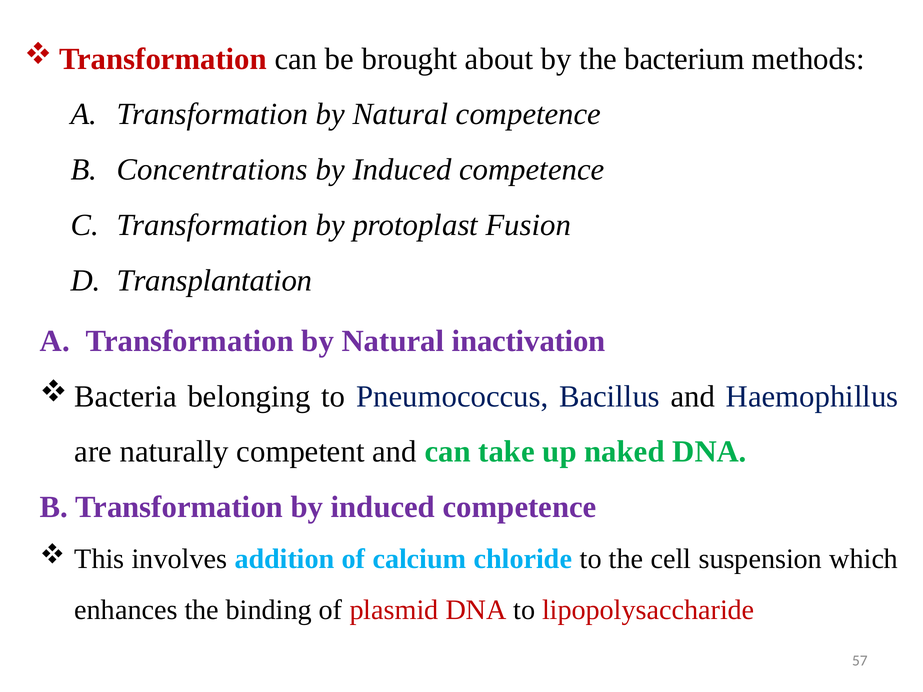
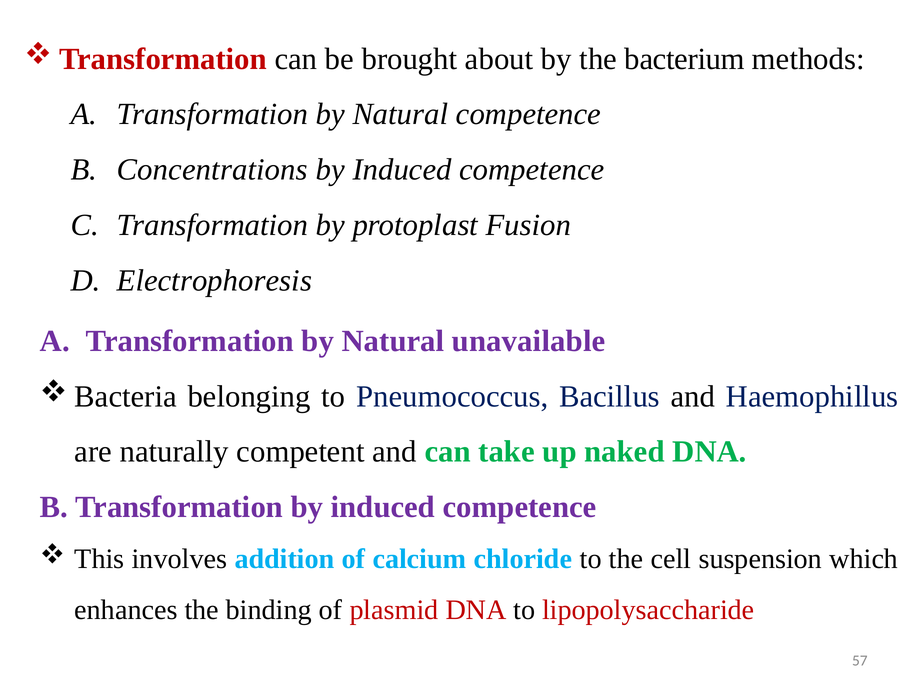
Transplantation: Transplantation -> Electrophoresis
inactivation: inactivation -> unavailable
